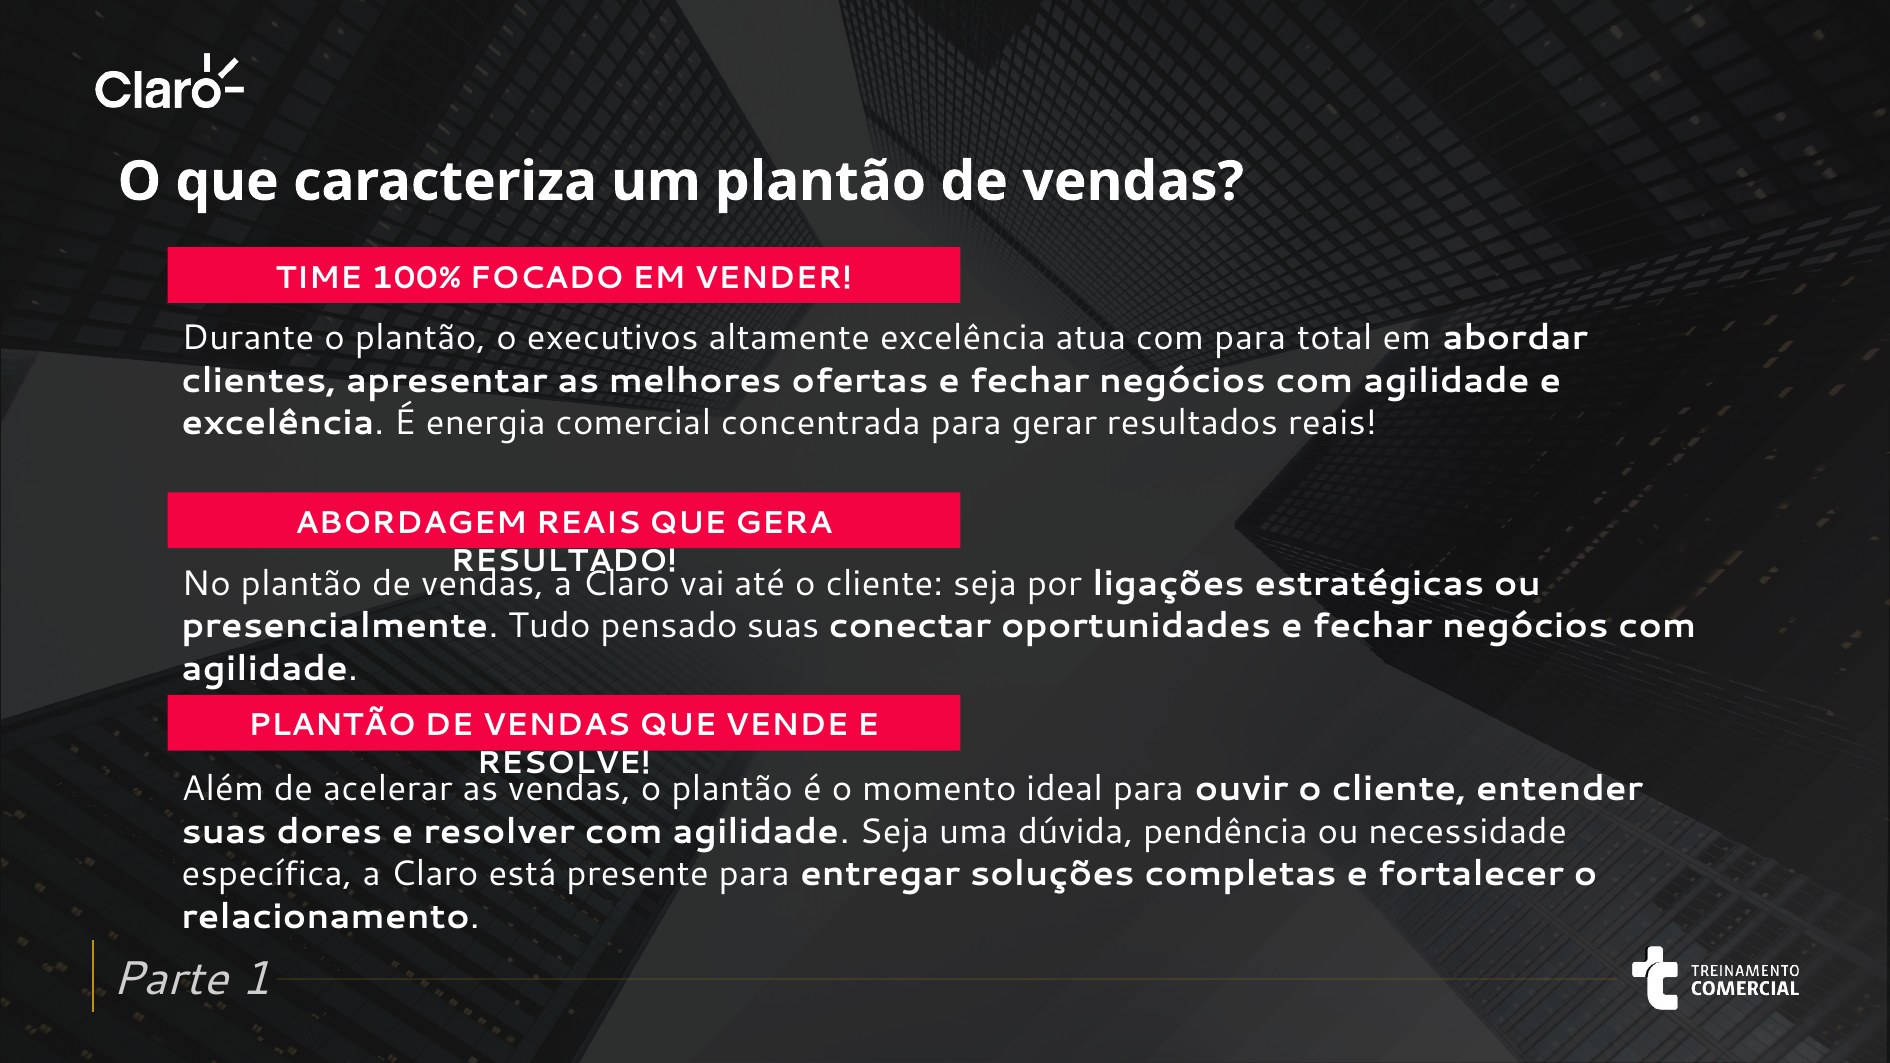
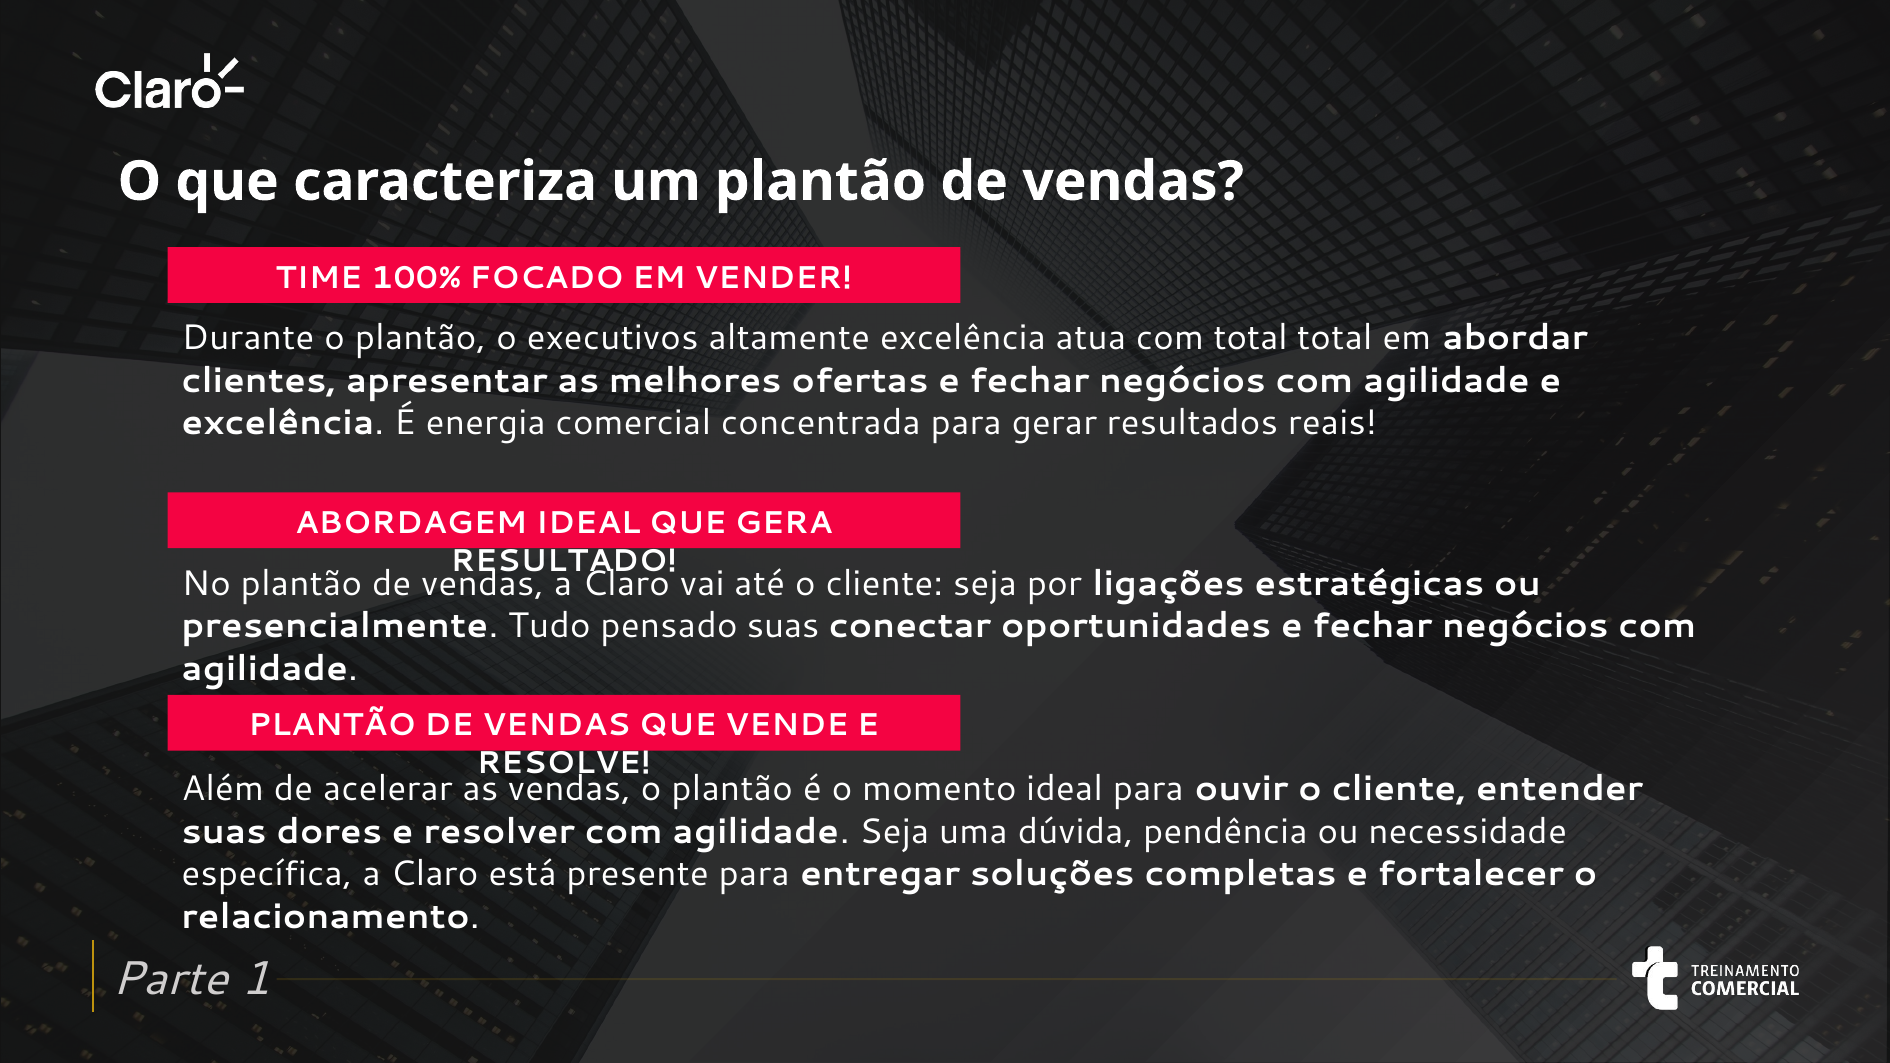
com para: para -> total
ABORDAGEM REAIS: REAIS -> IDEAL
